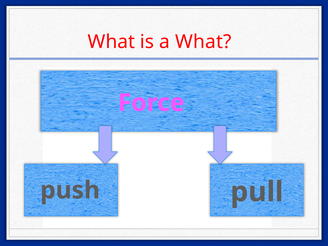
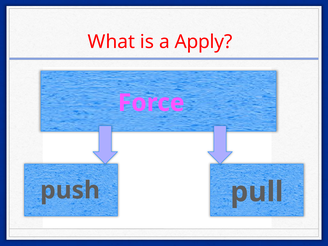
a What: What -> Apply
